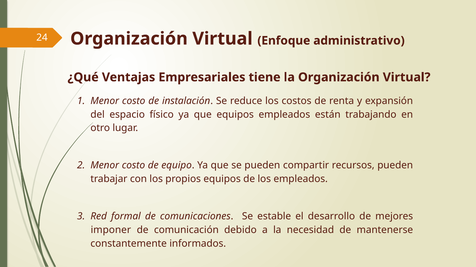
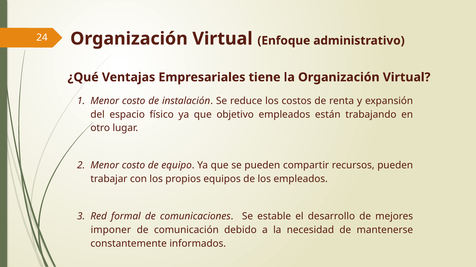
que equipos: equipos -> objetivo
